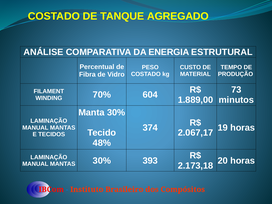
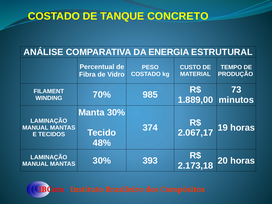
AGREGADO: AGREGADO -> CONCRETO
604: 604 -> 985
